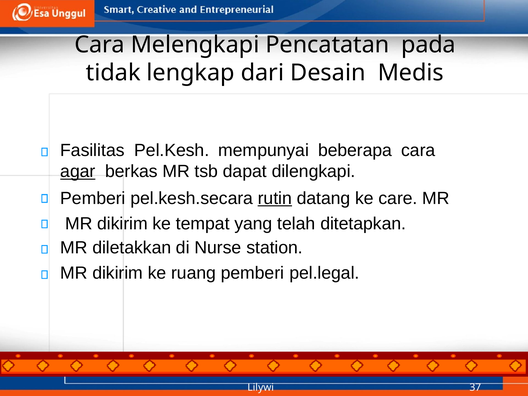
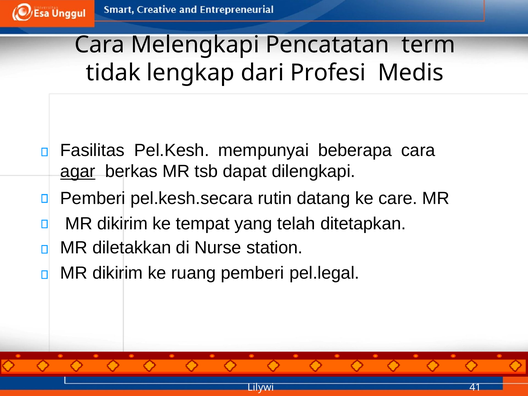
pada: pada -> term
Desain: Desain -> Profesi
rutin underline: present -> none
37: 37 -> 41
